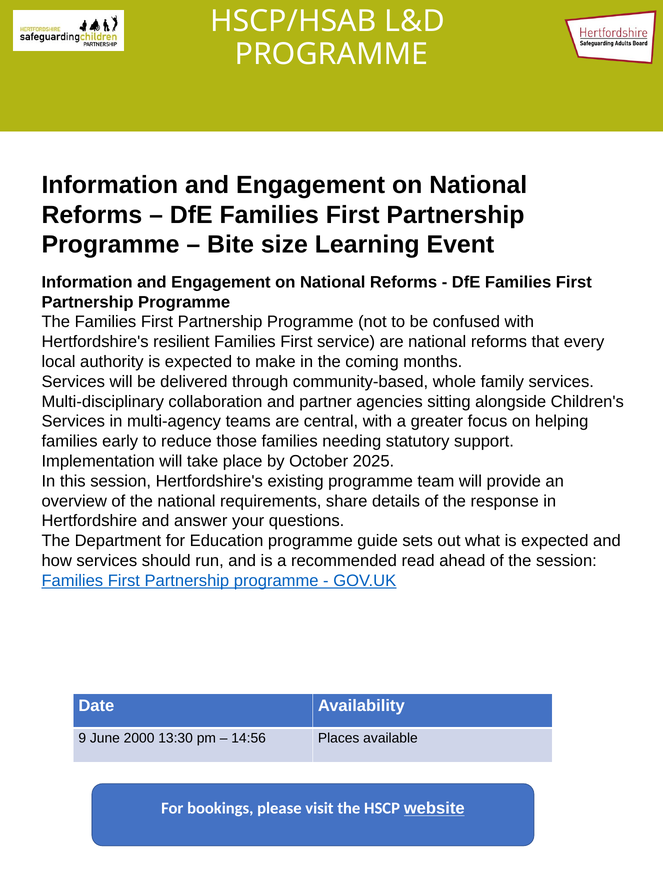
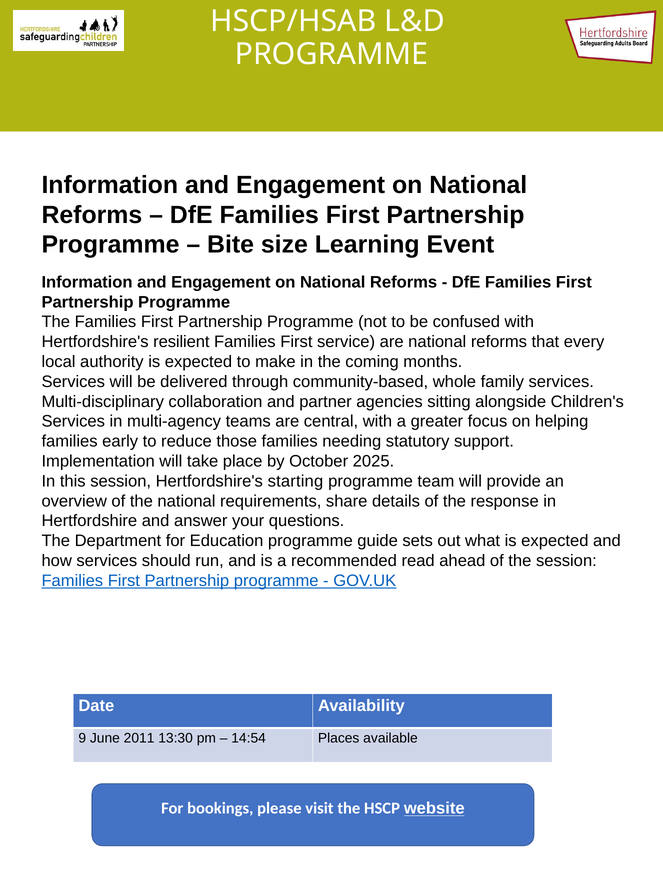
existing: existing -> starting
2000: 2000 -> 2011
14:56: 14:56 -> 14:54
